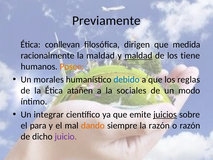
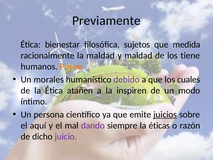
conllevan: conllevan -> bienestar
dirigen: dirigen -> sujetos
maldad at (138, 55) underline: present -> none
debido colour: blue -> purple
reglas: reglas -> cuales
sociales: sociales -> inspiren
integrar: integrar -> persona
para: para -> aquí
dando colour: orange -> purple
la razón: razón -> éticas
